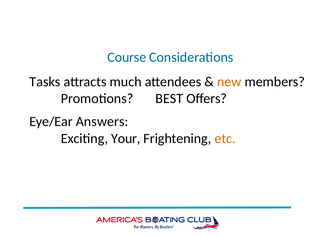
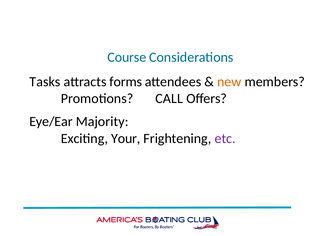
much: much -> forms
BEST: BEST -> CALL
Answers: Answers -> Majority
etc colour: orange -> purple
